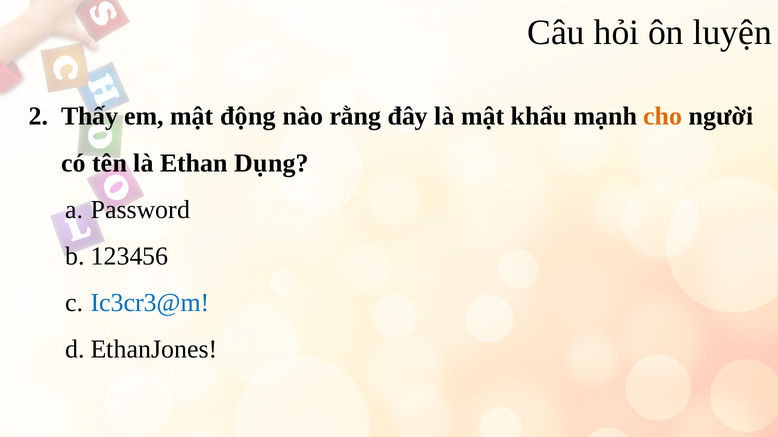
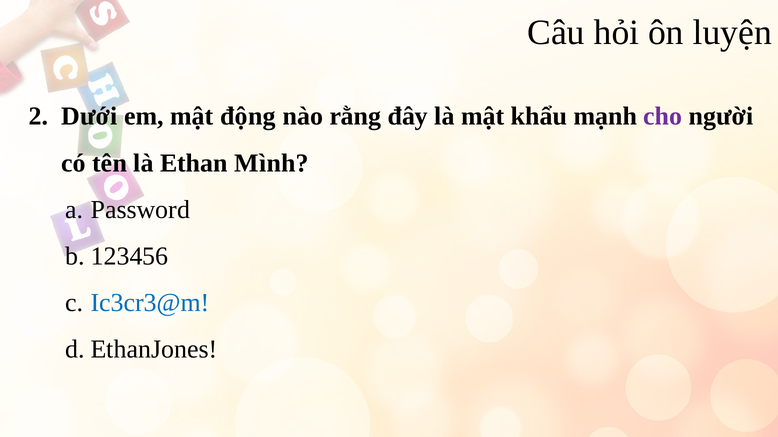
Thấy: Thấy -> Dưới
cho colour: orange -> purple
Dụng: Dụng -> Mình
